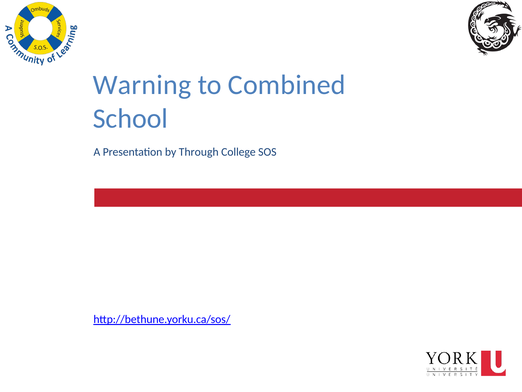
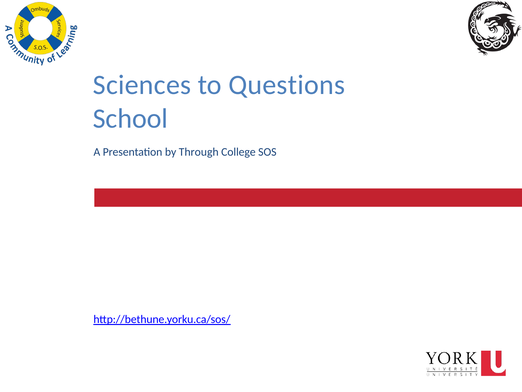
Warning: Warning -> Sciences
Combined: Combined -> Questions
